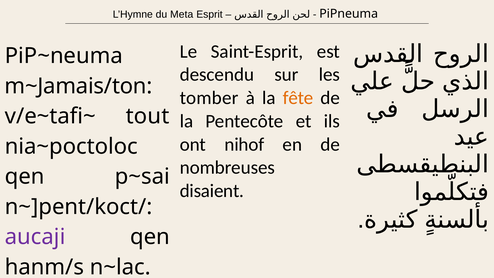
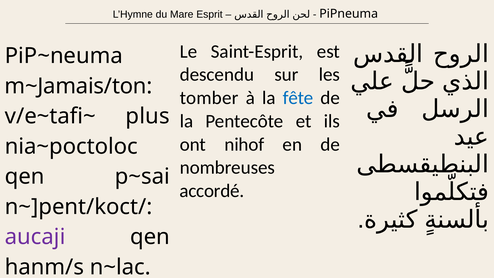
Meta: Meta -> Mare
fête colour: orange -> blue
tout: tout -> plus
disaient: disaient -> accordé
